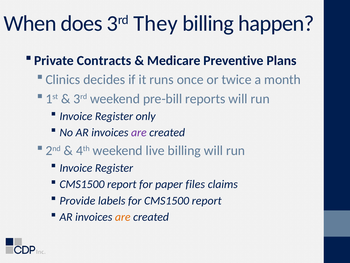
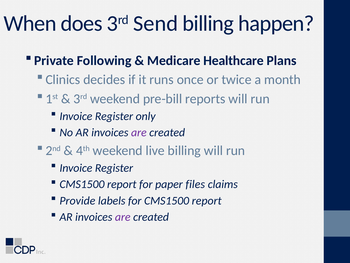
They: They -> Send
Contracts: Contracts -> Following
Preventive: Preventive -> Healthcare
are at (123, 217) colour: orange -> purple
